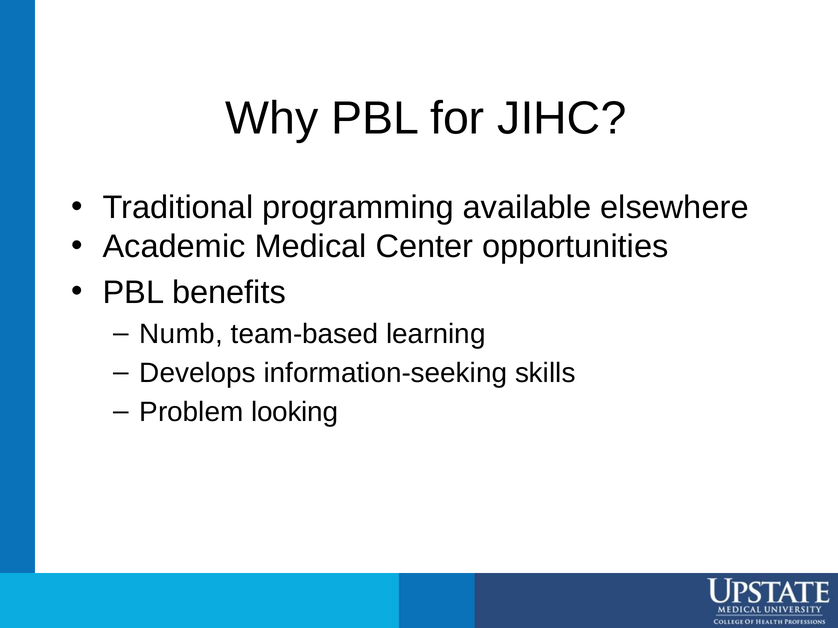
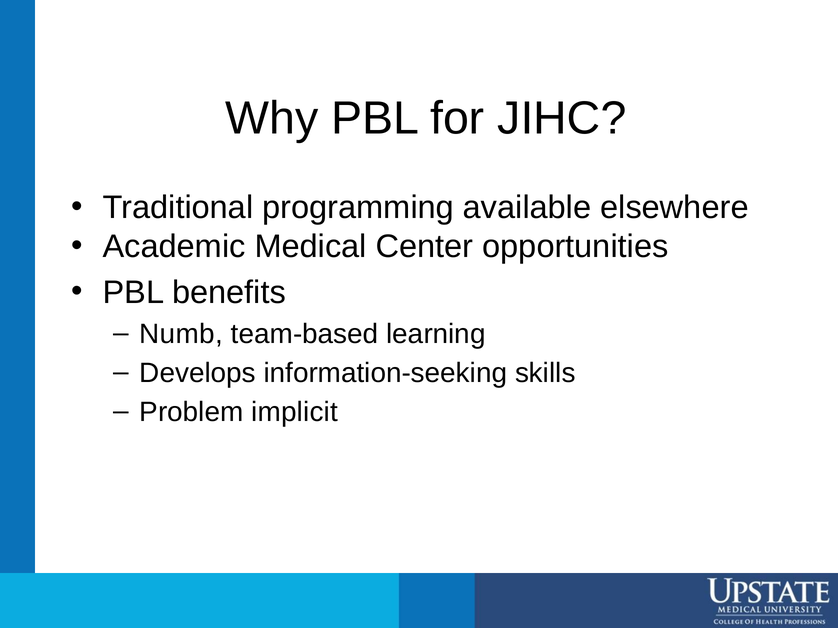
looking: looking -> implicit
